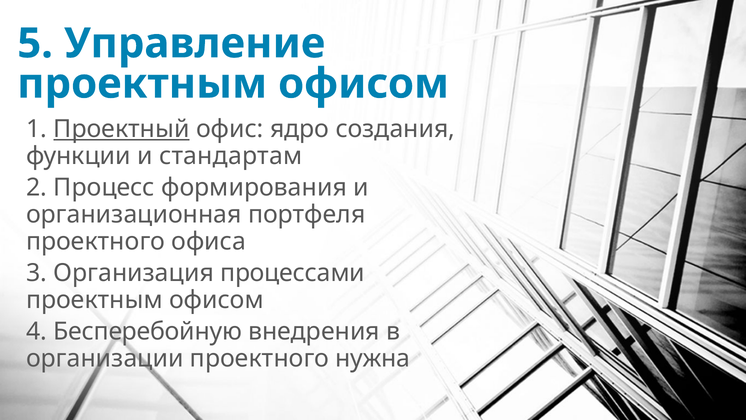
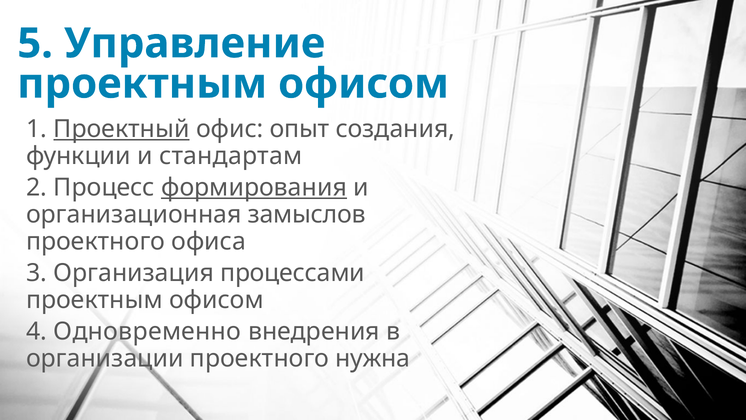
ядро: ядро -> опыт
формирования underline: none -> present
портфеля: портфеля -> замыслов
Бесперебойную: Бесперебойную -> Одновременно
